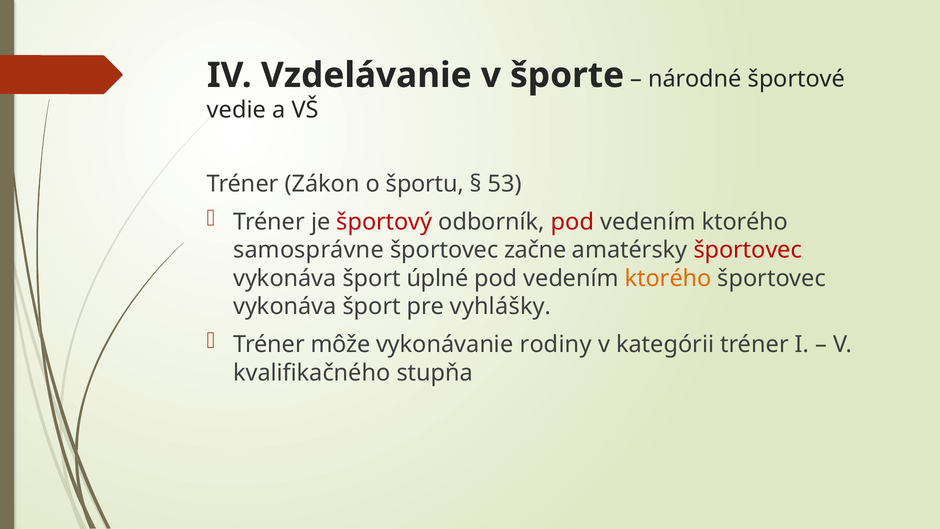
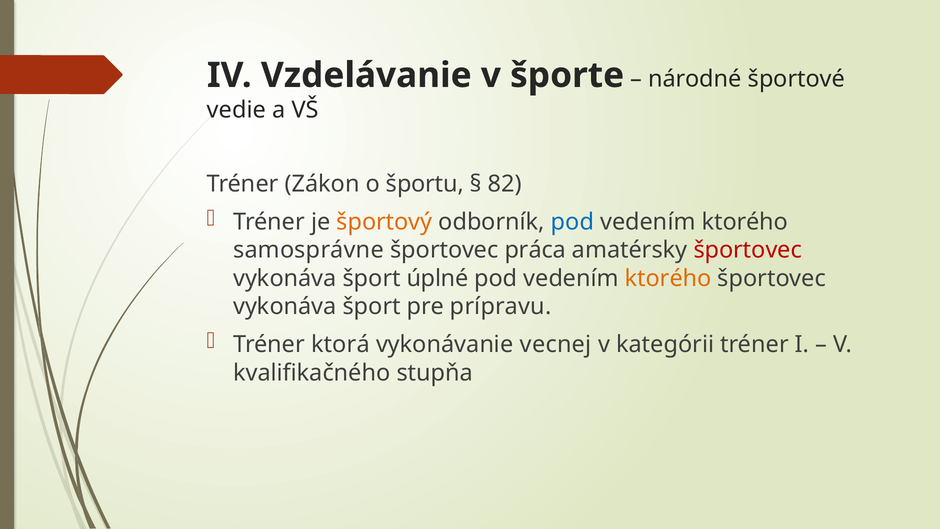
53: 53 -> 82
športový colour: red -> orange
pod at (572, 222) colour: red -> blue
začne: začne -> práca
vyhlášky: vyhlášky -> prípravu
môže: môže -> ktorá
rodiny: rodiny -> vecnej
